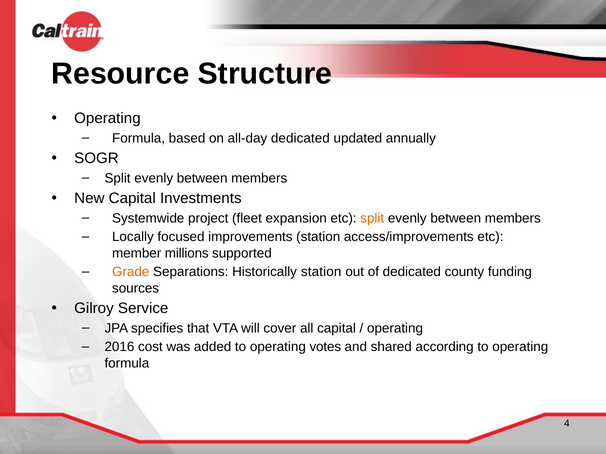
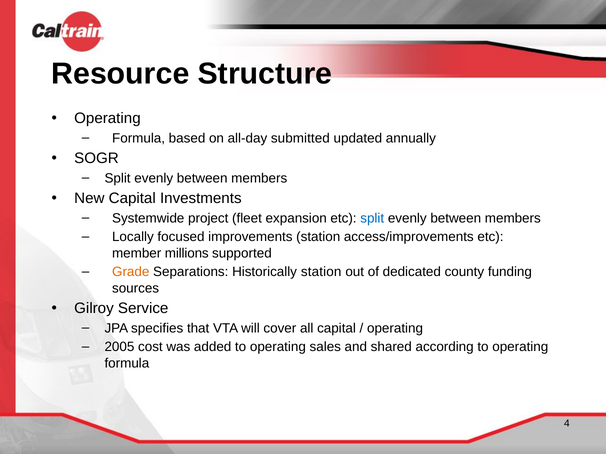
all-day dedicated: dedicated -> submitted
split at (372, 218) colour: orange -> blue
2016: 2016 -> 2005
votes: votes -> sales
